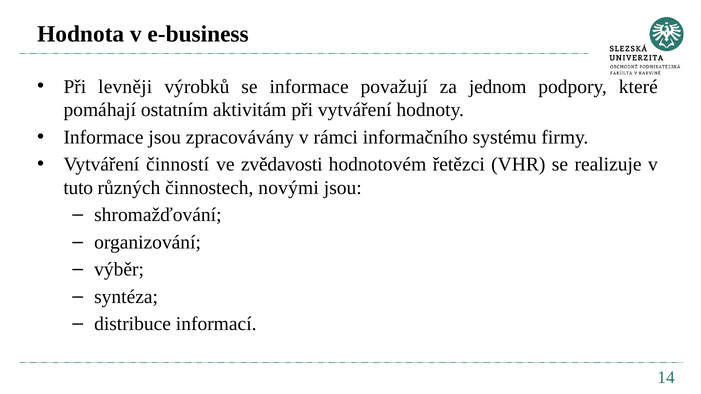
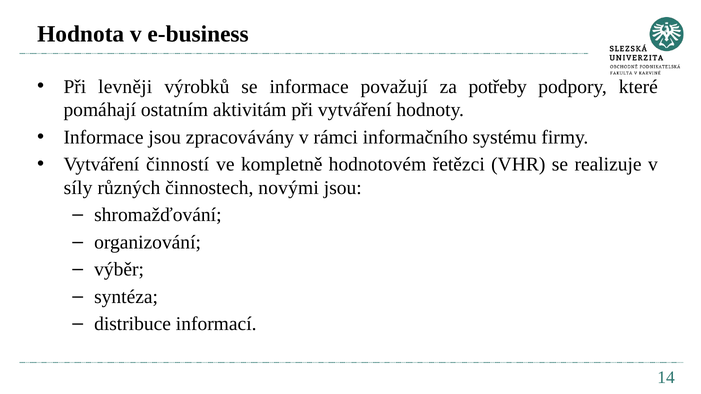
jednom: jednom -> potřeby
zvědavosti: zvědavosti -> kompletně
tuto: tuto -> síly
